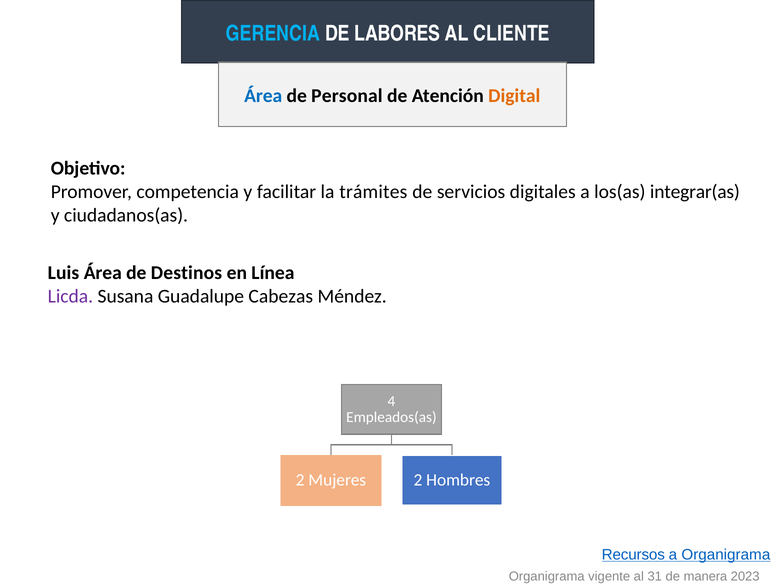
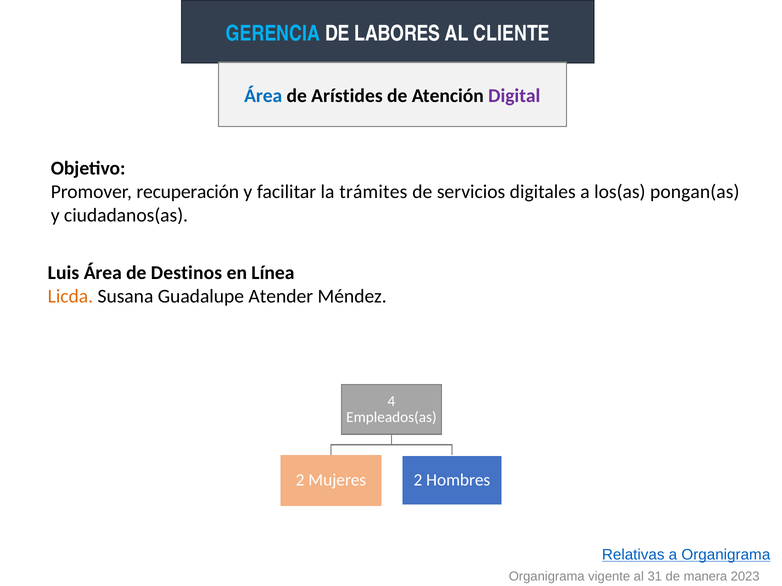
Personal: Personal -> Arístides
Digital colour: orange -> purple
competencia: competencia -> recuperación
integrar(as: integrar(as -> pongan(as
Licda colour: purple -> orange
Cabezas: Cabezas -> Atender
Recursos: Recursos -> Relativas
